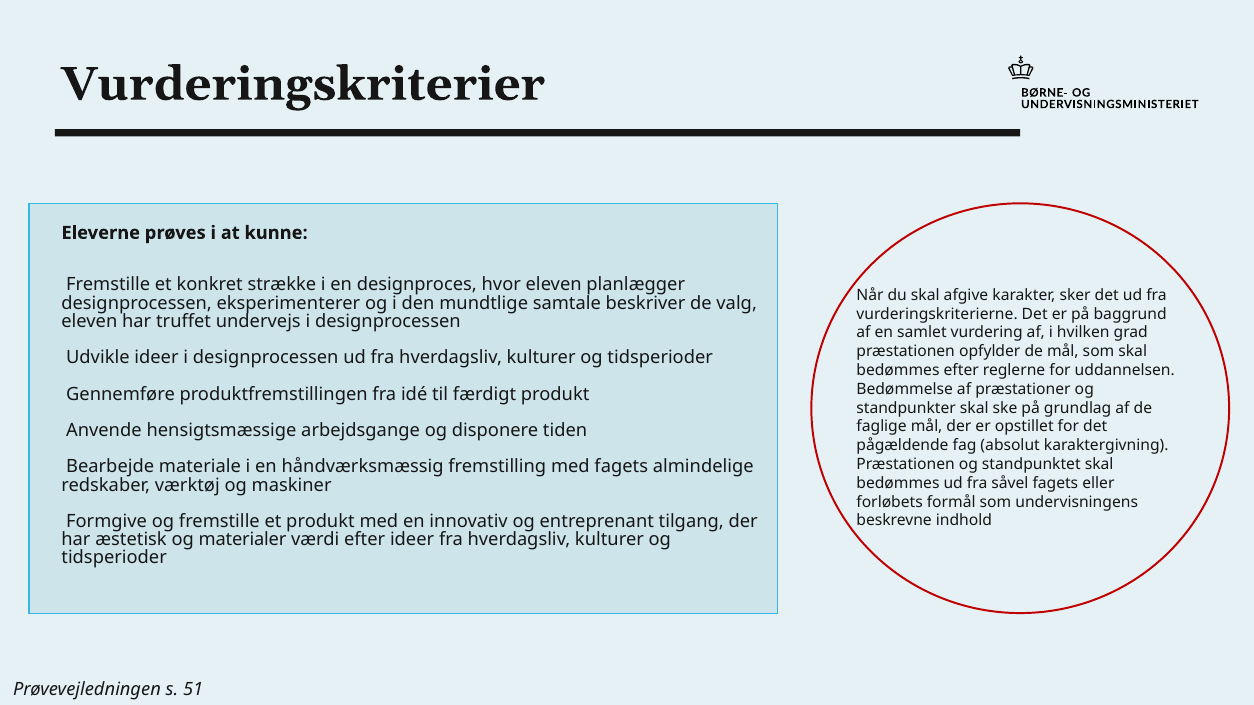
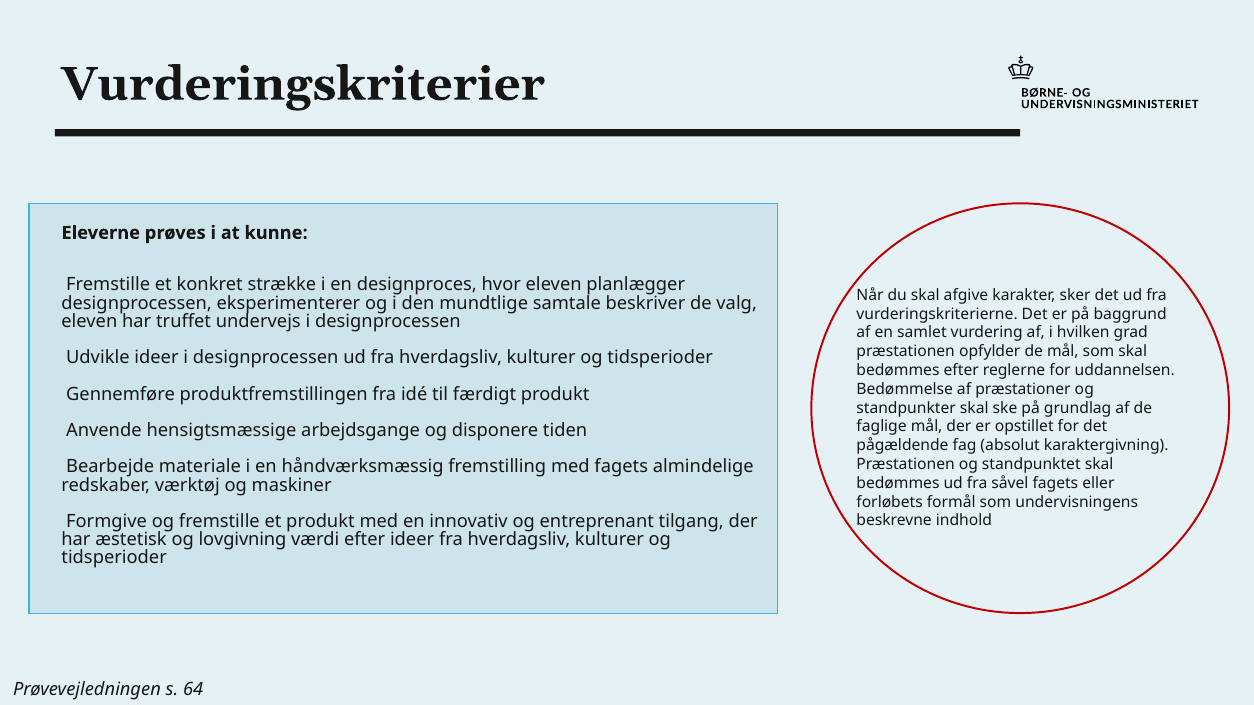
materialer: materialer -> lovgivning
51: 51 -> 64
